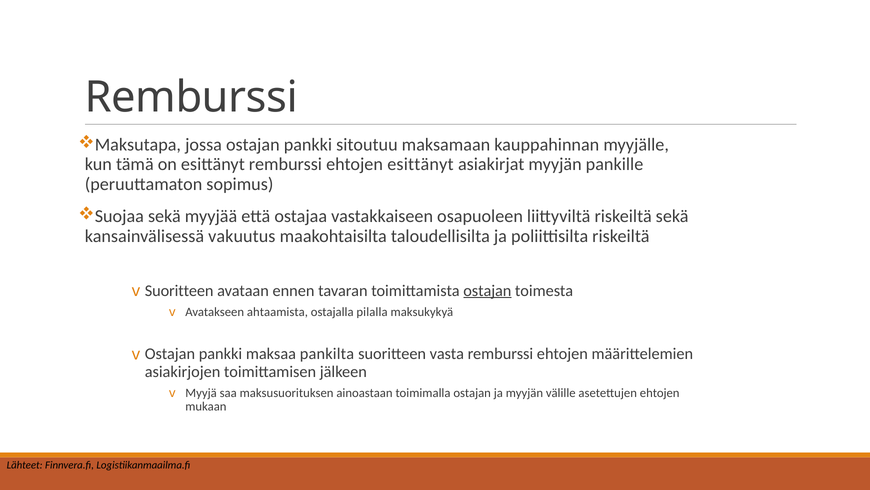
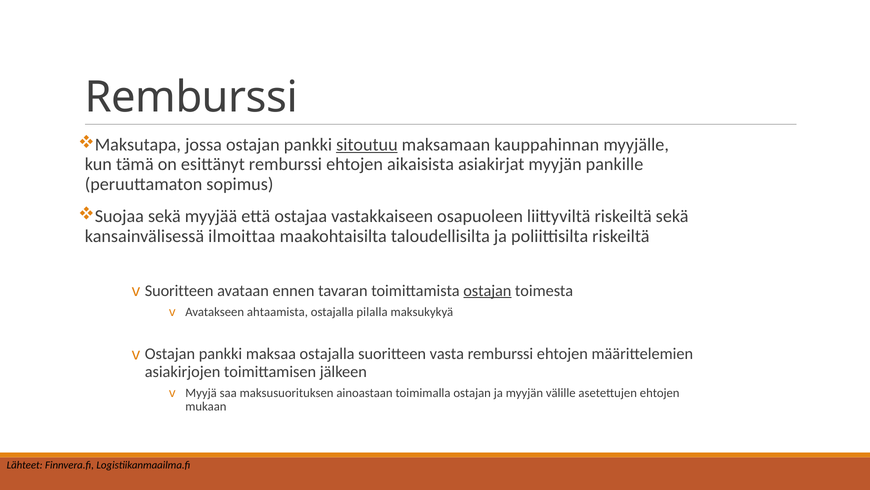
sitoutuu underline: none -> present
ehtojen esittänyt: esittänyt -> aikaisista
vakuutus: vakuutus -> ilmoittaa
maksaa pankilta: pankilta -> ostajalla
